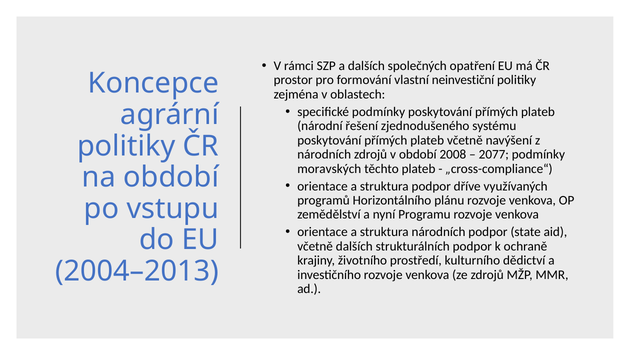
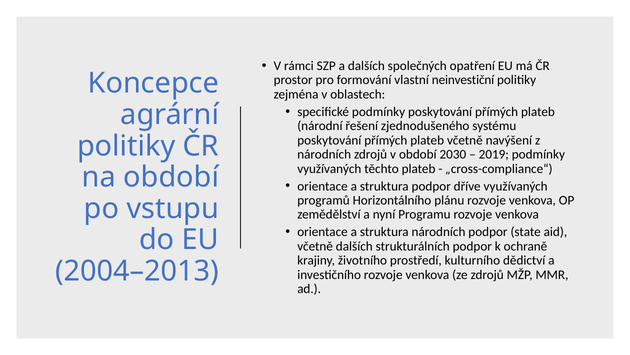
2008: 2008 -> 2030
2077: 2077 -> 2019
moravských at (329, 168): moravských -> využívaných
